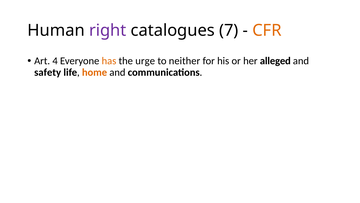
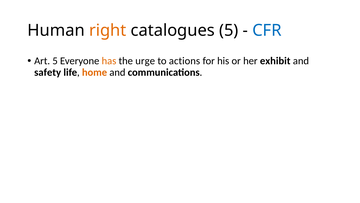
right colour: purple -> orange
catalogues 7: 7 -> 5
CFR colour: orange -> blue
Art 4: 4 -> 5
neither: neither -> actions
alleged: alleged -> exhibit
